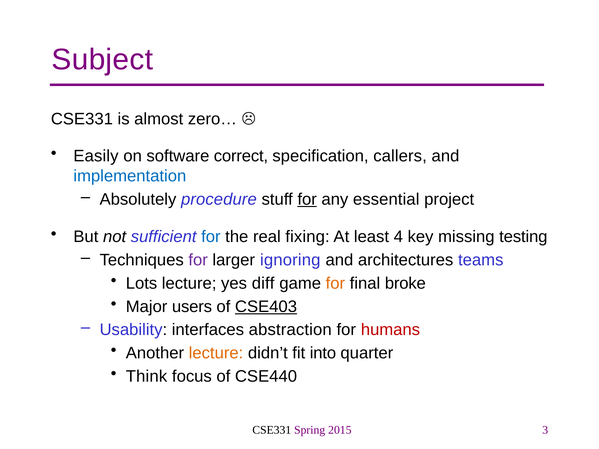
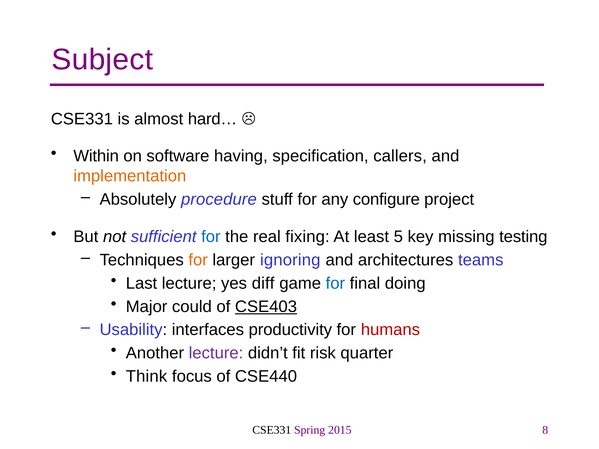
zero…: zero… -> hard…
Easily: Easily -> Within
correct: correct -> having
implementation colour: blue -> orange
for at (307, 200) underline: present -> none
essential: essential -> configure
4: 4 -> 5
for at (198, 260) colour: purple -> orange
Lots: Lots -> Last
for at (335, 283) colour: orange -> blue
broke: broke -> doing
users: users -> could
abstraction: abstraction -> productivity
lecture at (216, 353) colour: orange -> purple
into: into -> risk
3: 3 -> 8
